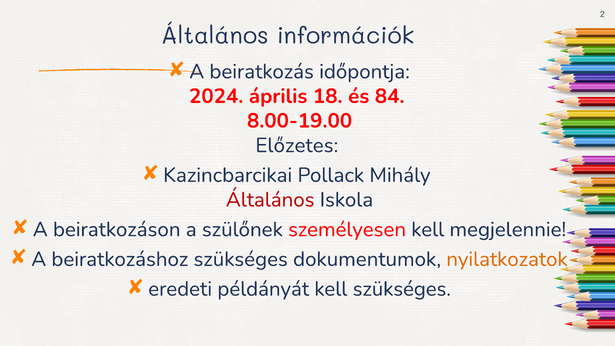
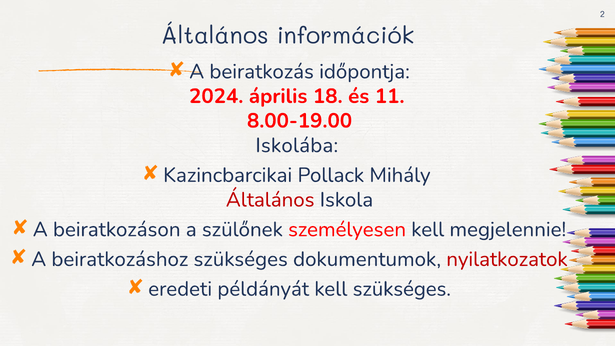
84: 84 -> 11
Előzetes: Előzetes -> Iskolába
nyilatkozatok colour: orange -> red
